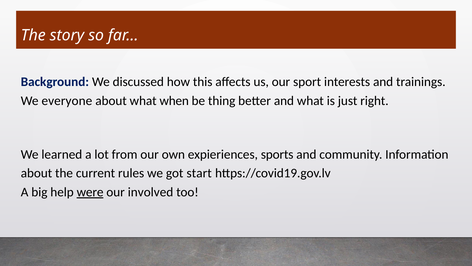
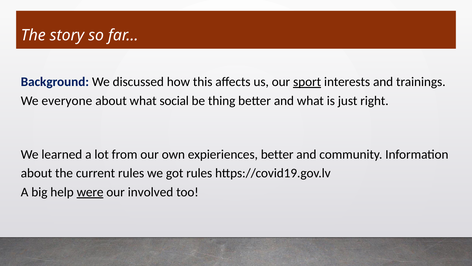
sport underline: none -> present
when: when -> social
expieriences sports: sports -> better
got start: start -> rules
